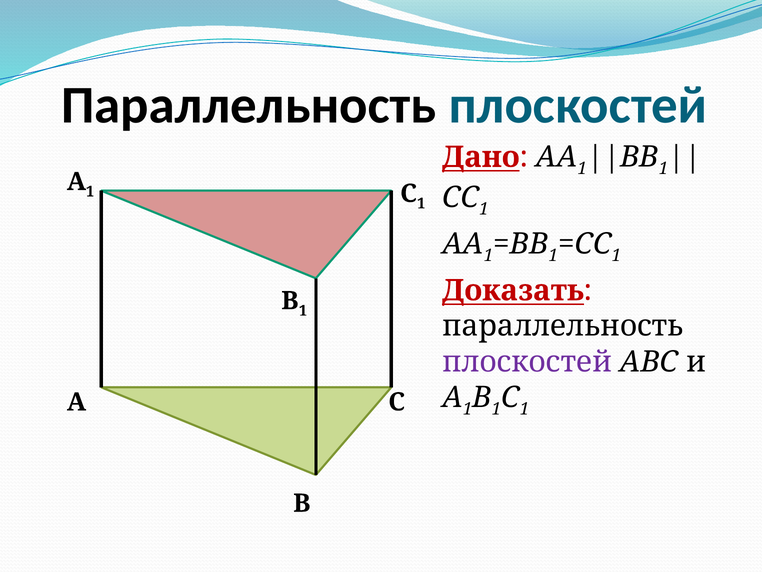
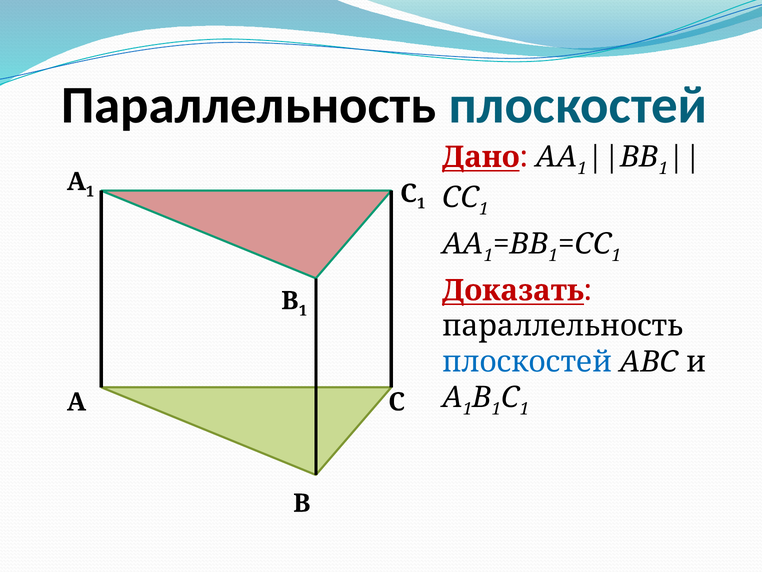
плоскостей at (527, 361) colour: purple -> blue
